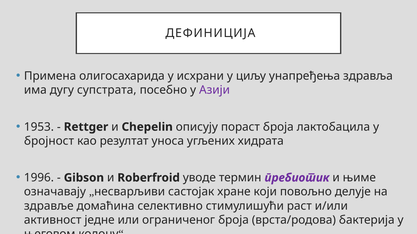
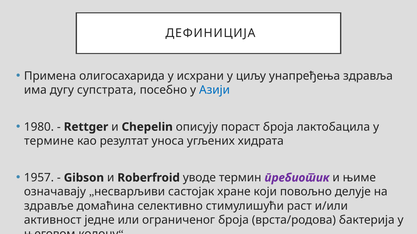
Азији colour: purple -> blue
1953: 1953 -> 1980
бројност: бројност -> термине
1996: 1996 -> 1957
